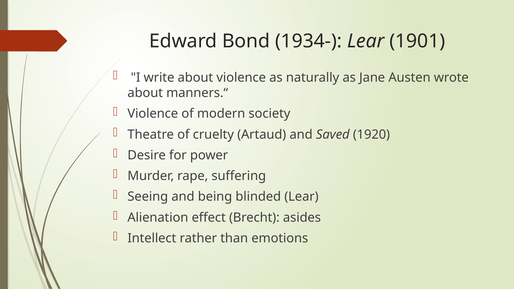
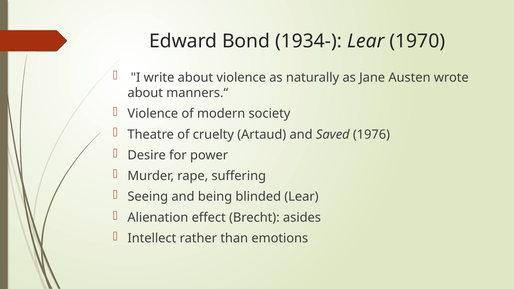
1901: 1901 -> 1970
1920: 1920 -> 1976
